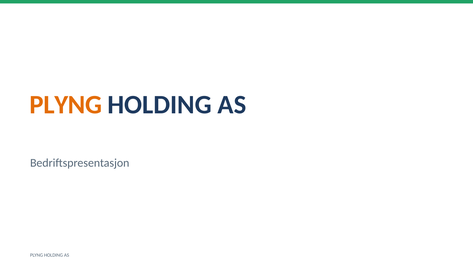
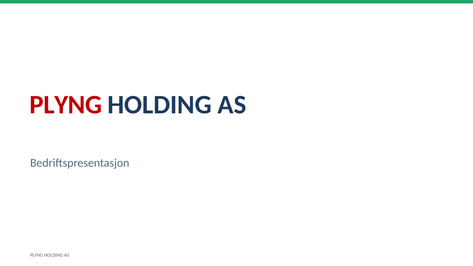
PLYNG at (66, 105) colour: orange -> red
